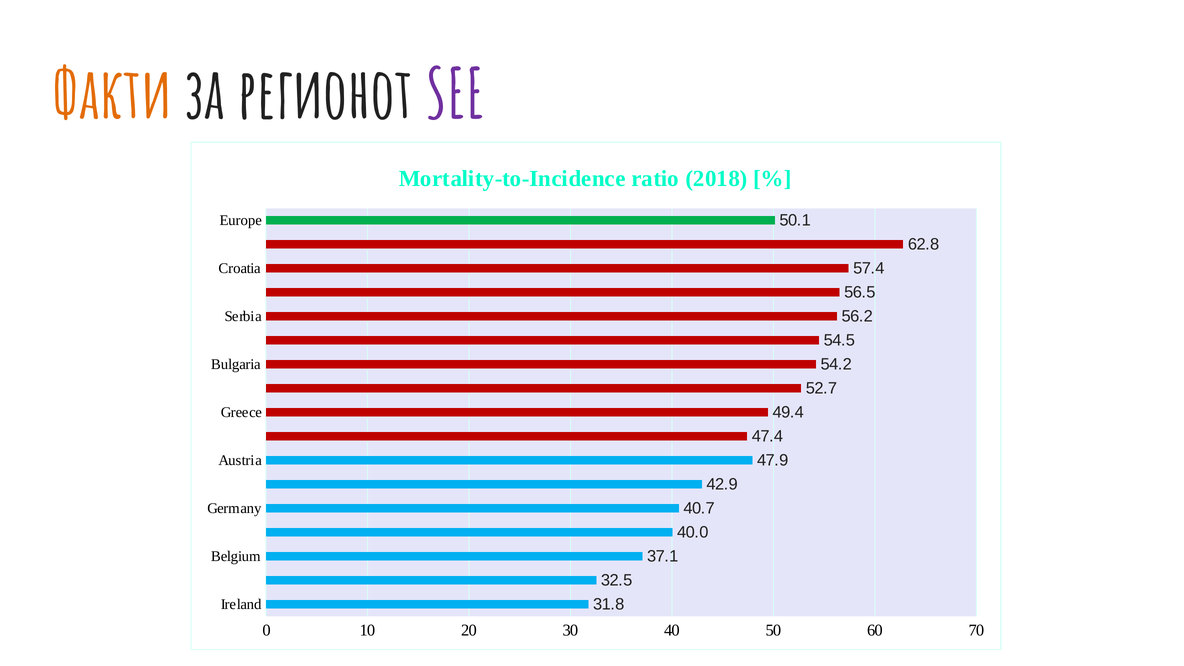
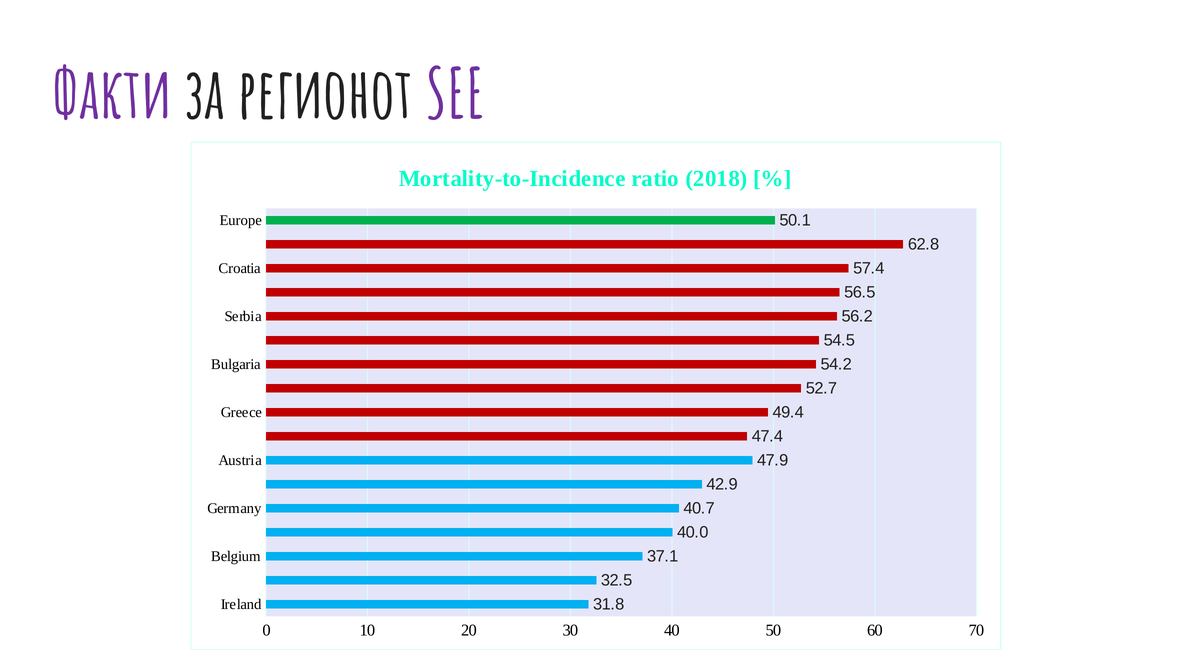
Факти colour: orange -> purple
